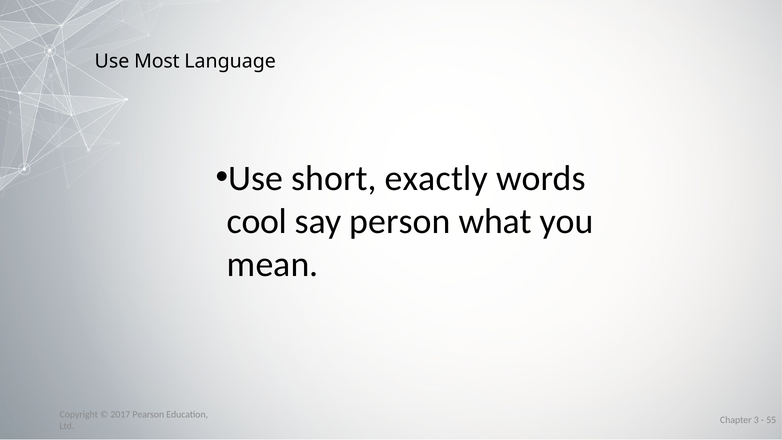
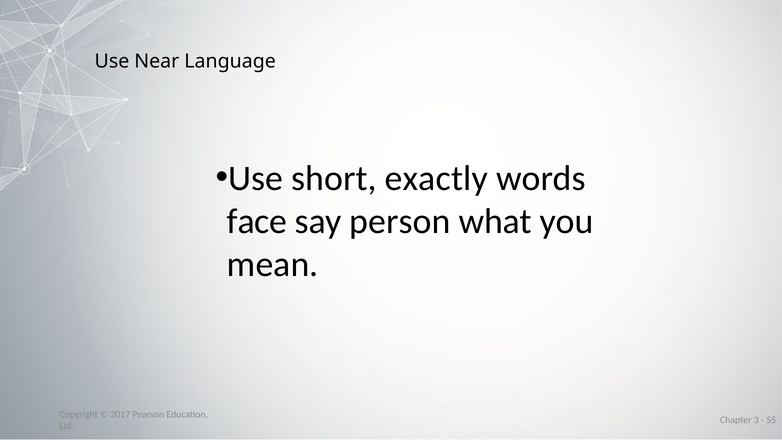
Most: Most -> Near
cool: cool -> face
